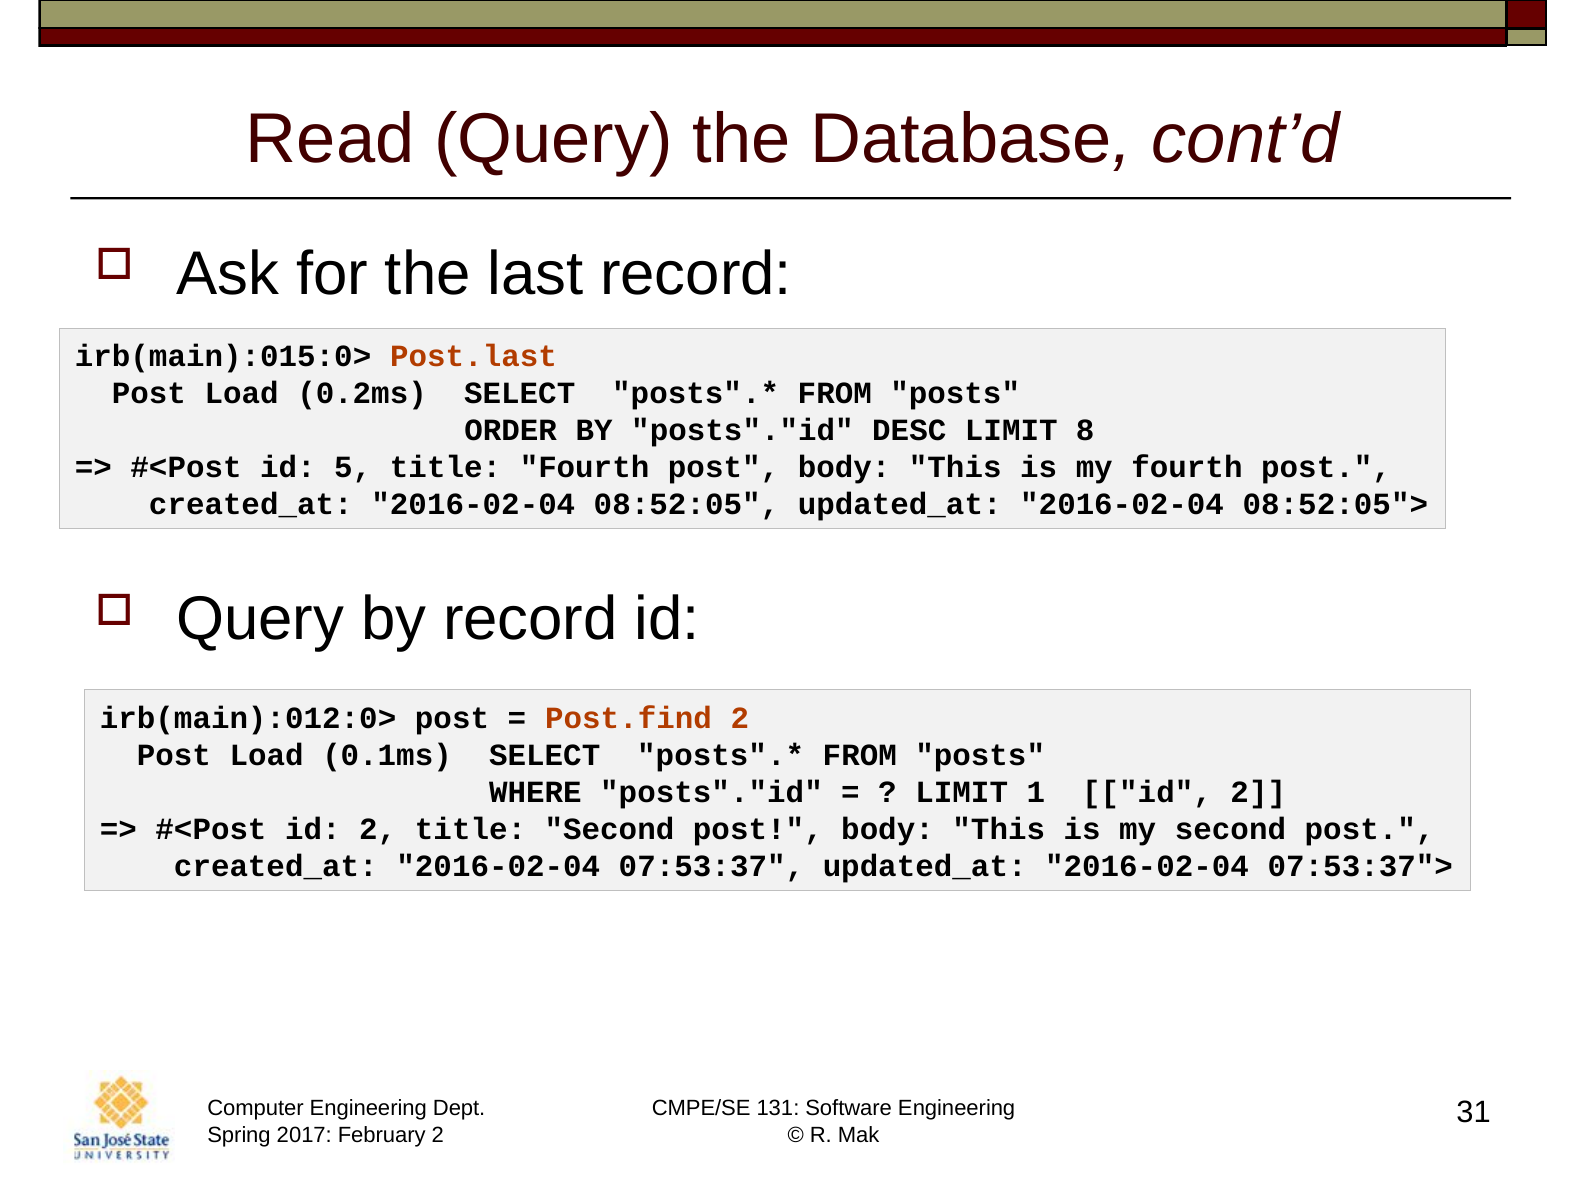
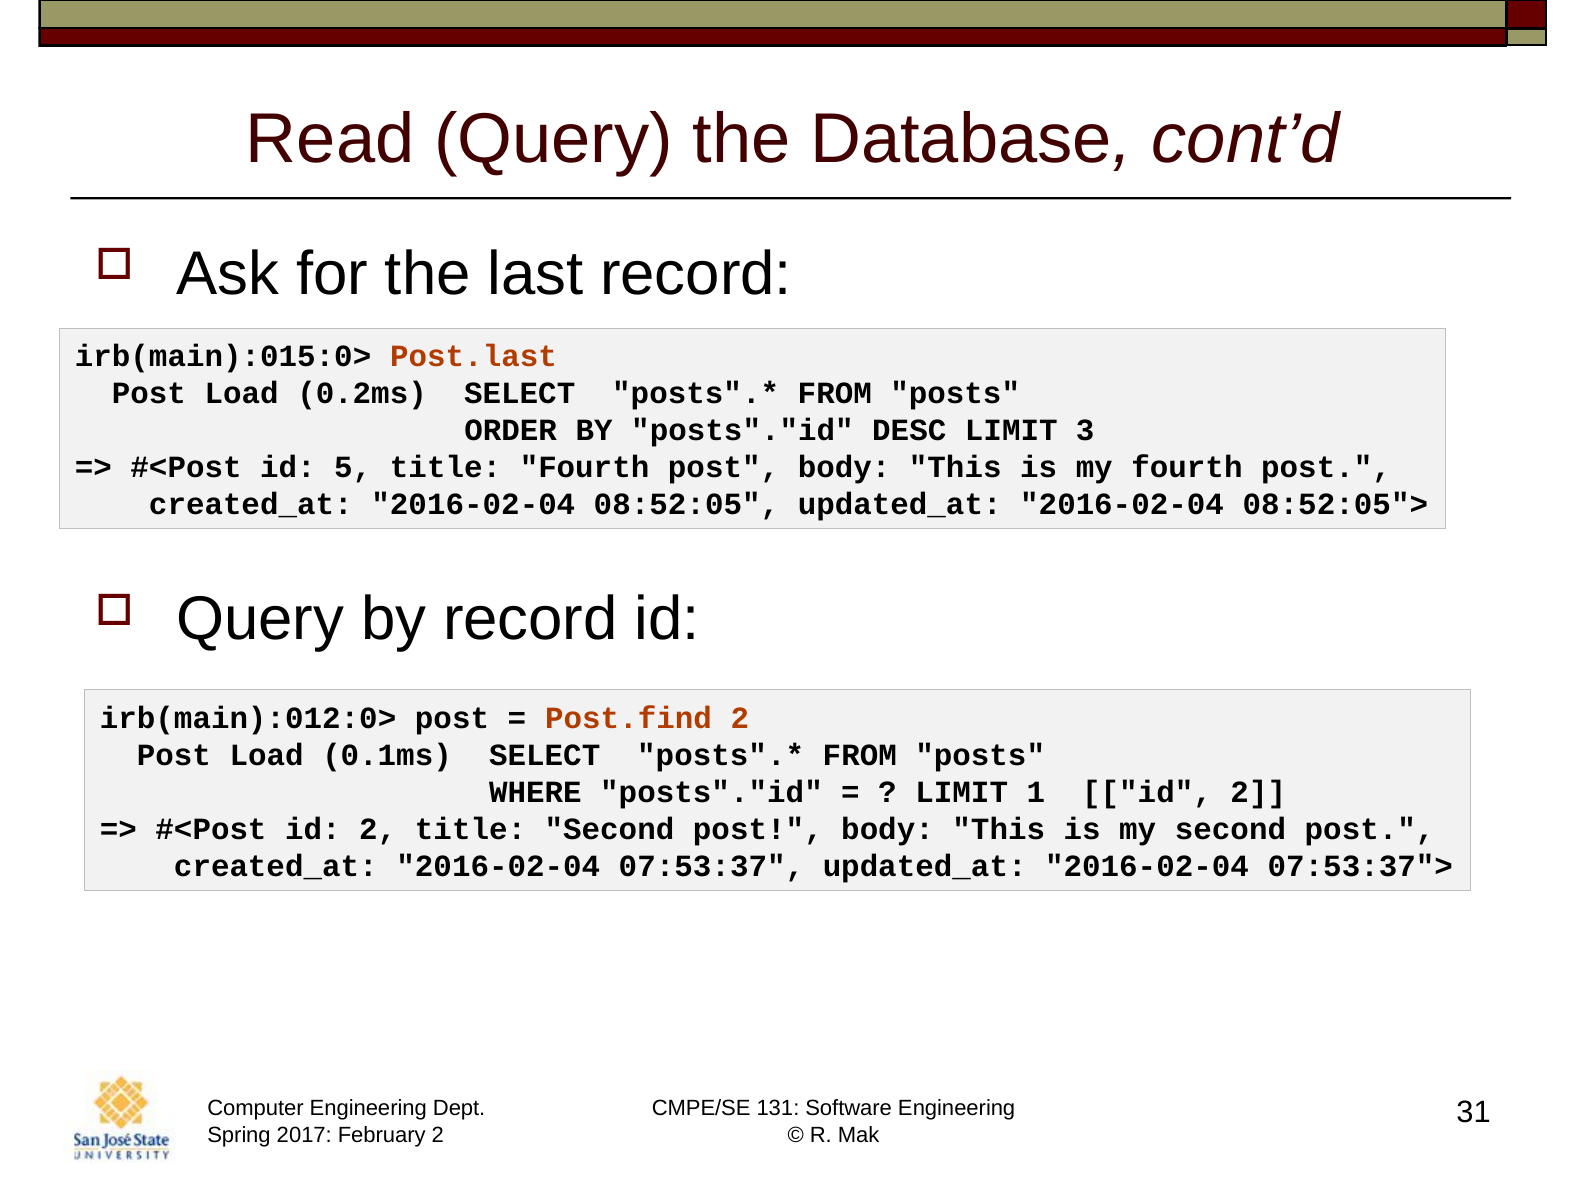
8: 8 -> 3
